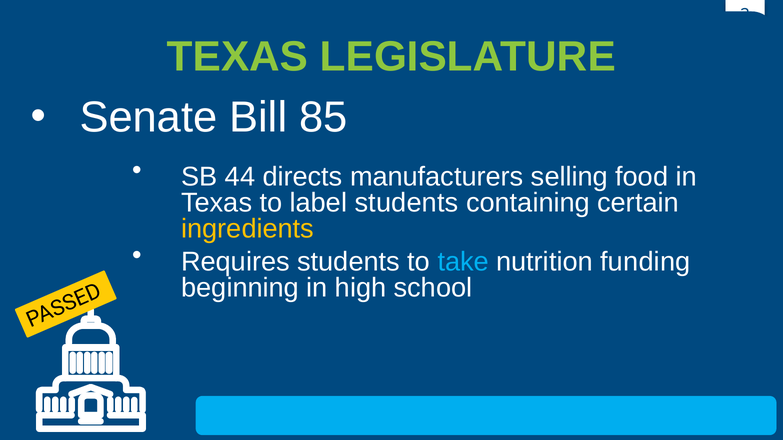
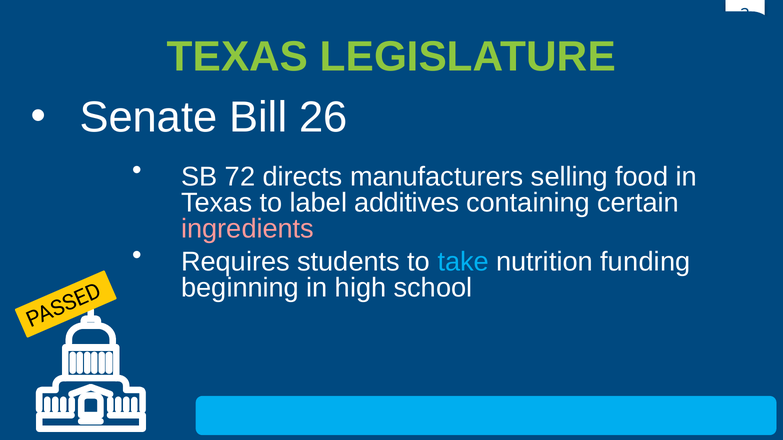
85: 85 -> 26
44: 44 -> 72
label students: students -> additives
ingredients colour: yellow -> pink
